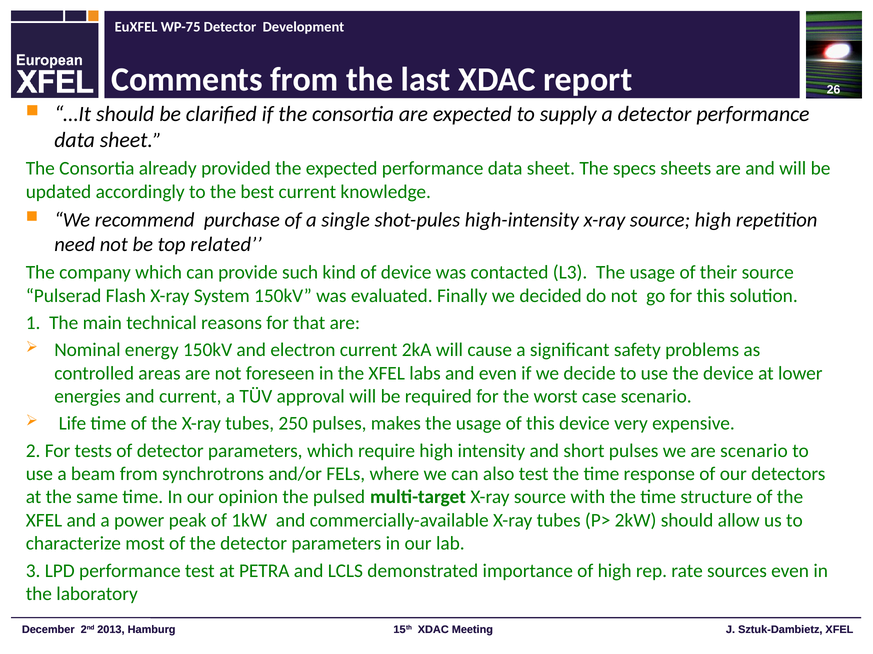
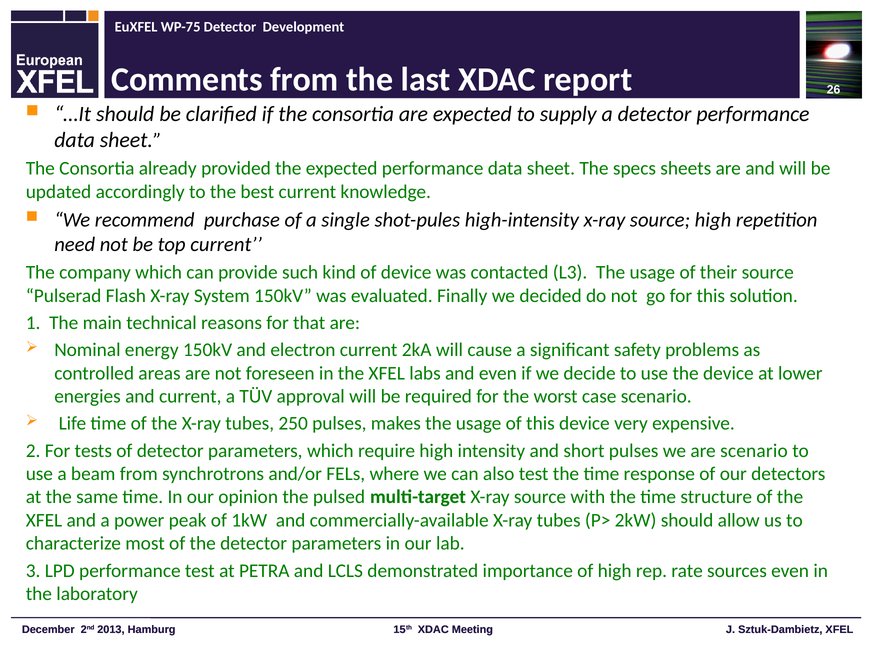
top related: related -> current
